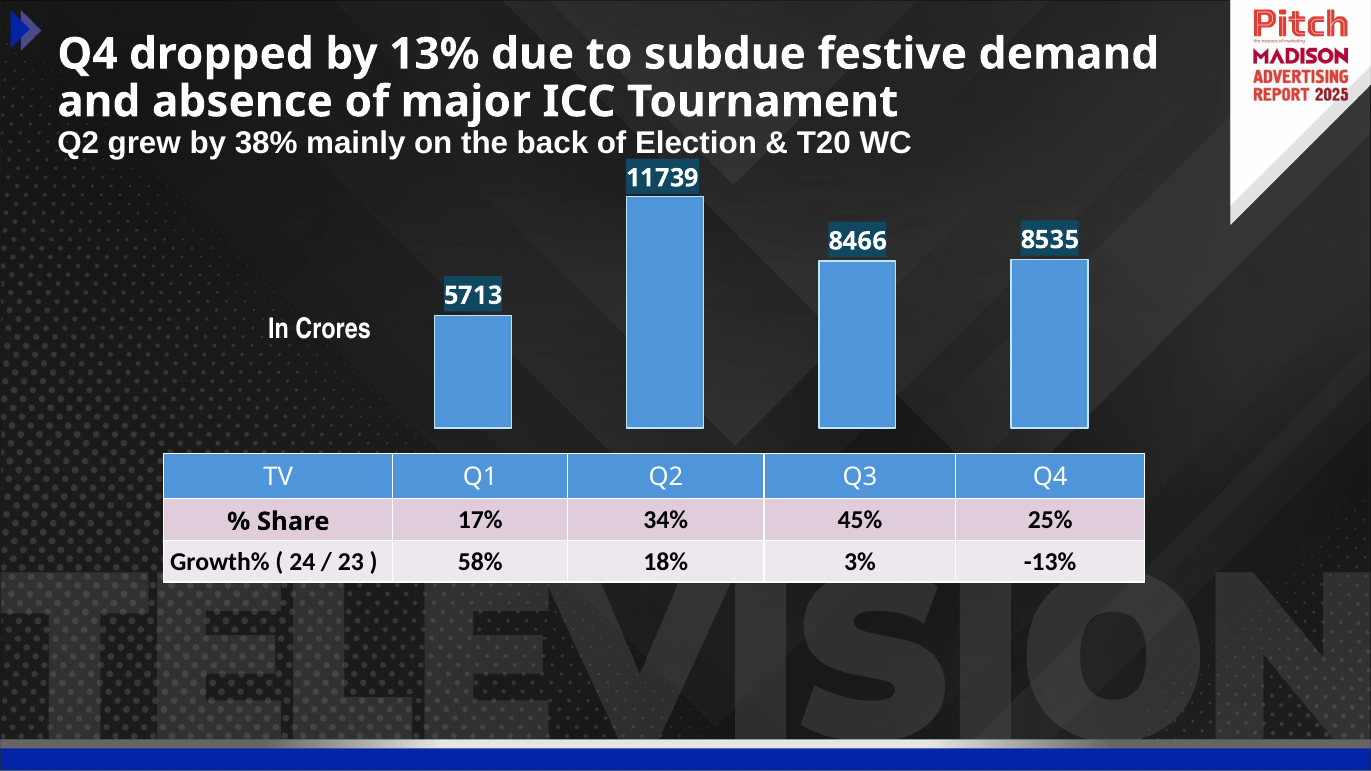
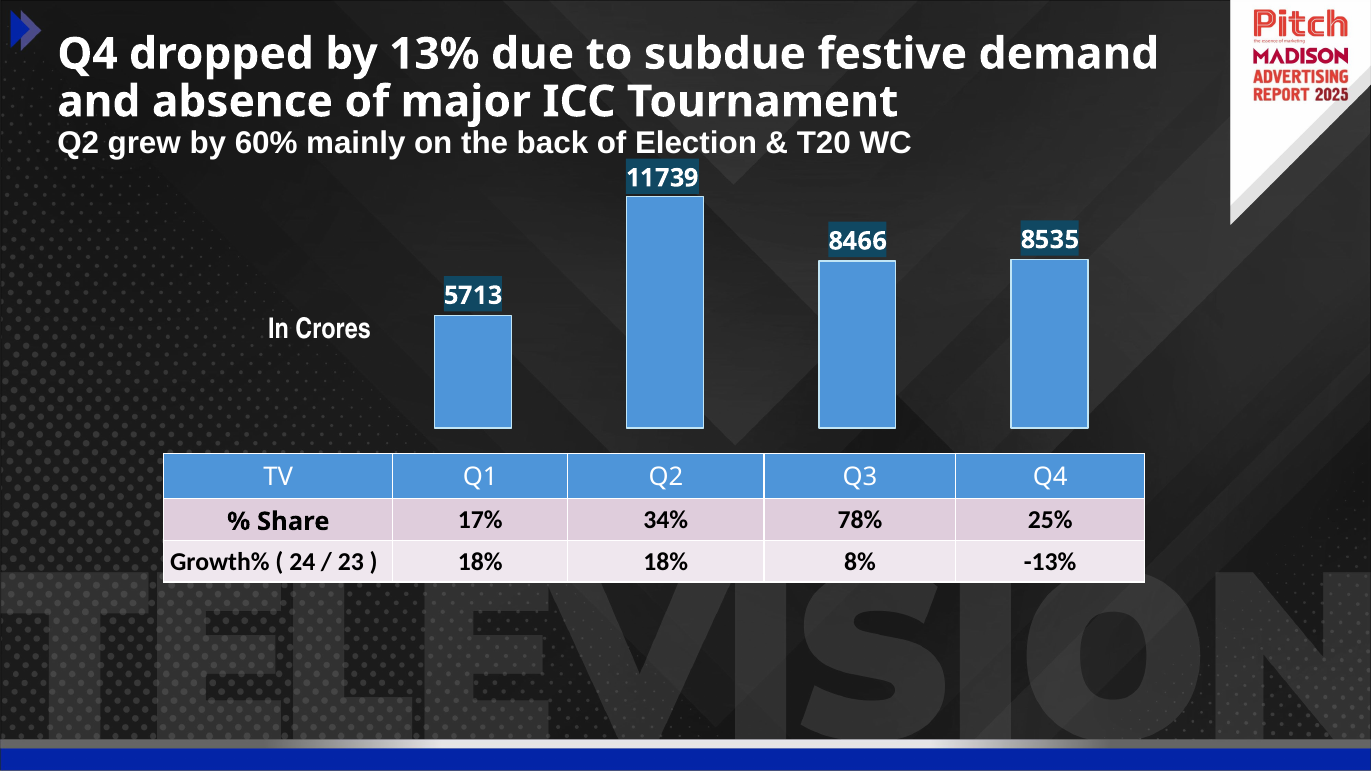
38%: 38% -> 60%
45%: 45% -> 78%
58% at (480, 562): 58% -> 18%
3%: 3% -> 8%
